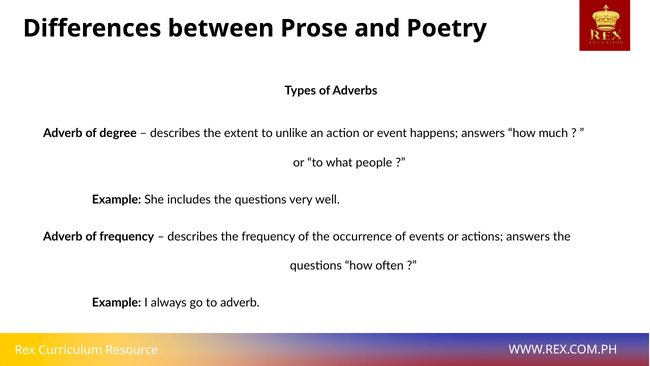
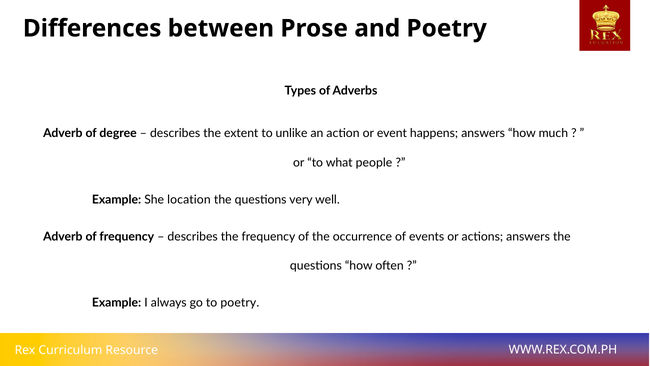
includes: includes -> location
to adverb: adverb -> poetry
